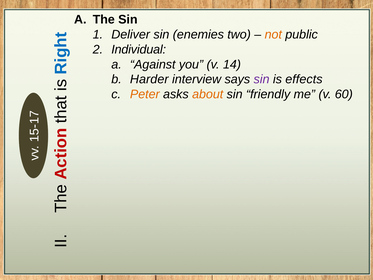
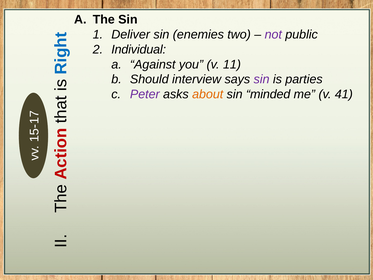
not colour: orange -> purple
14: 14 -> 11
Harder: Harder -> Should
effects: effects -> parties
Peter colour: orange -> purple
friendly: friendly -> minded
60: 60 -> 41
